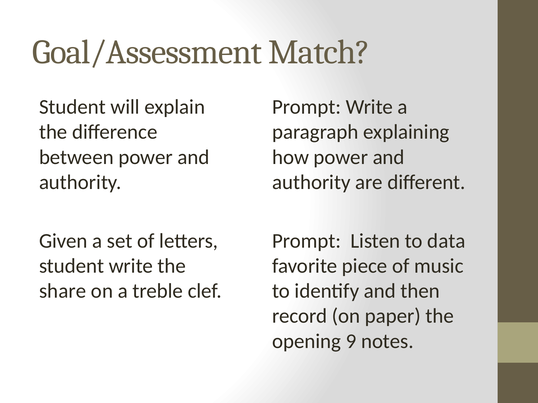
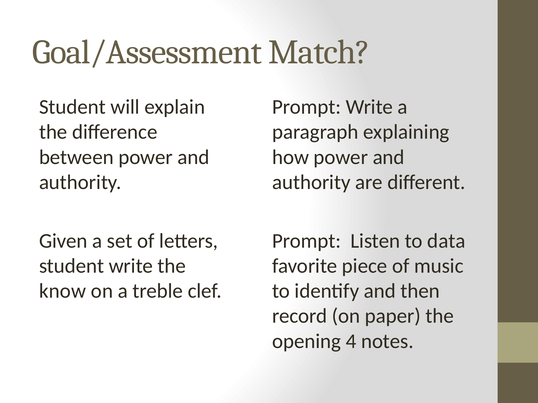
share: share -> know
9: 9 -> 4
